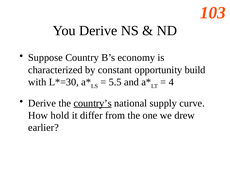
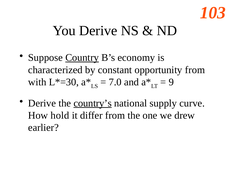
Country underline: none -> present
opportunity build: build -> from
5.5: 5.5 -> 7.0
4: 4 -> 9
